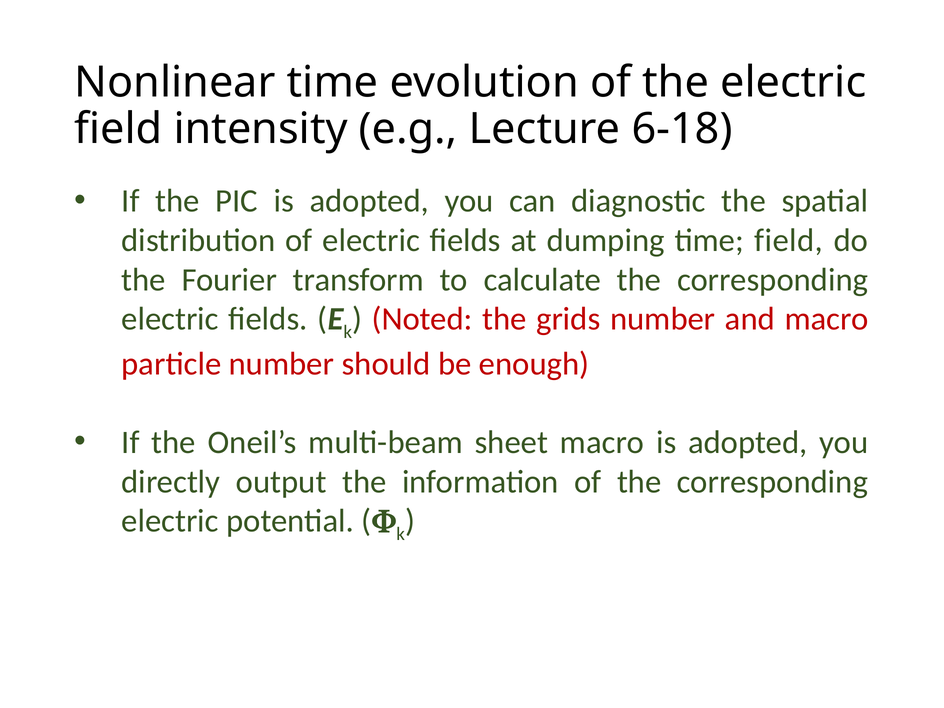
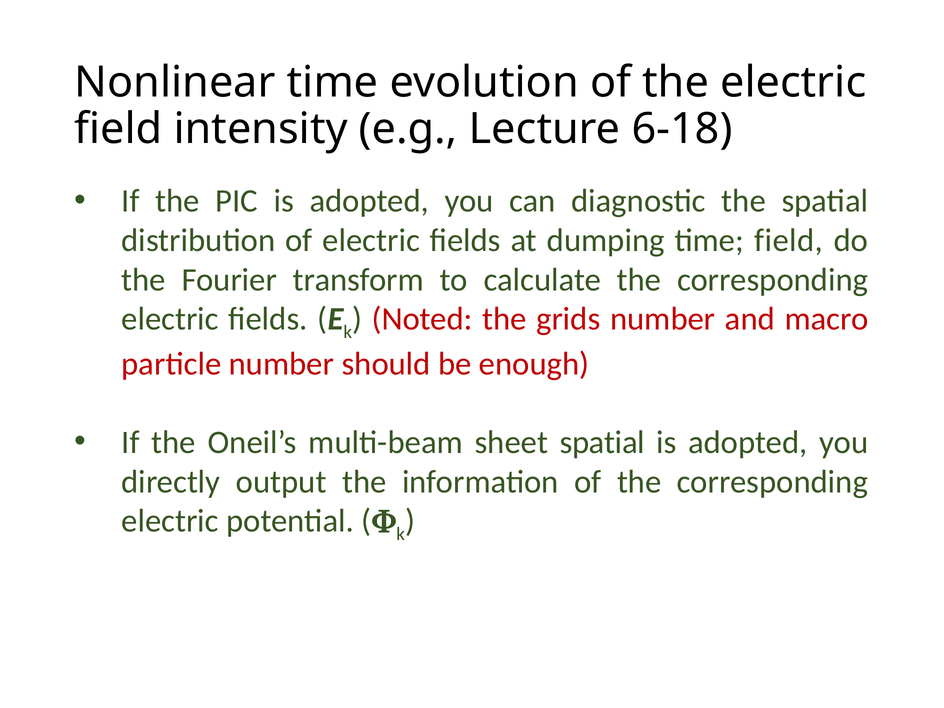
sheet macro: macro -> spatial
